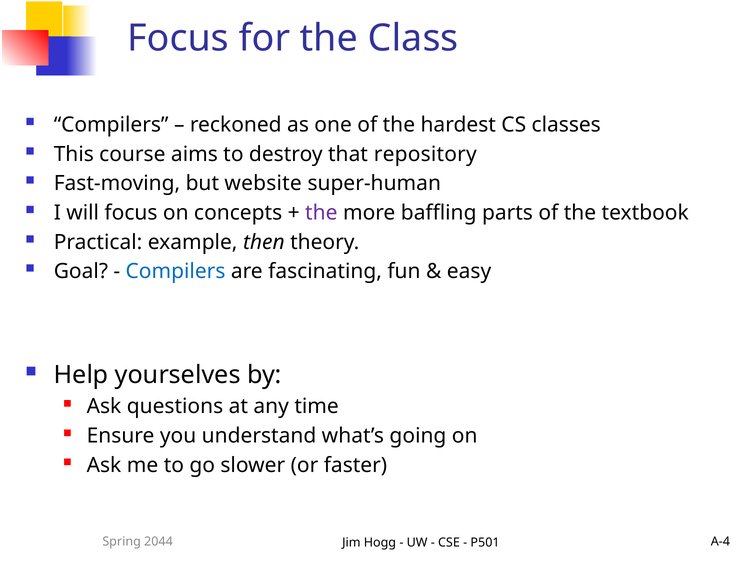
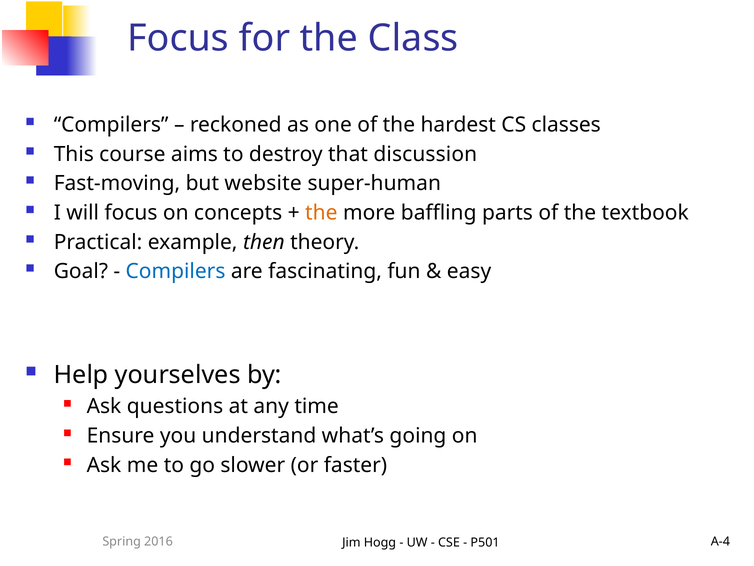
repository: repository -> discussion
the at (321, 213) colour: purple -> orange
2044: 2044 -> 2016
